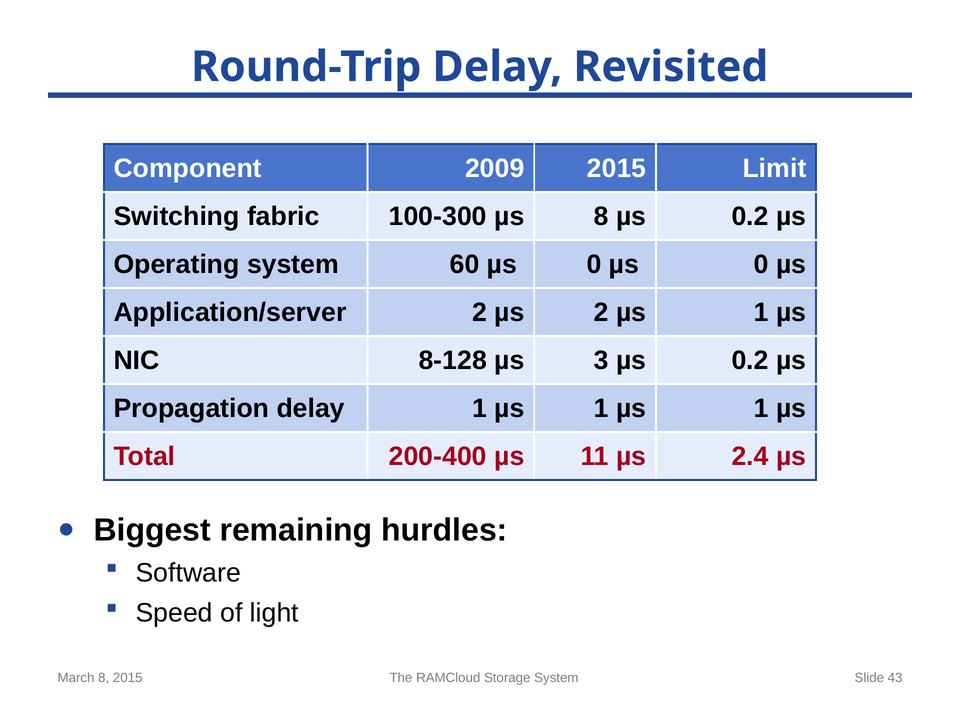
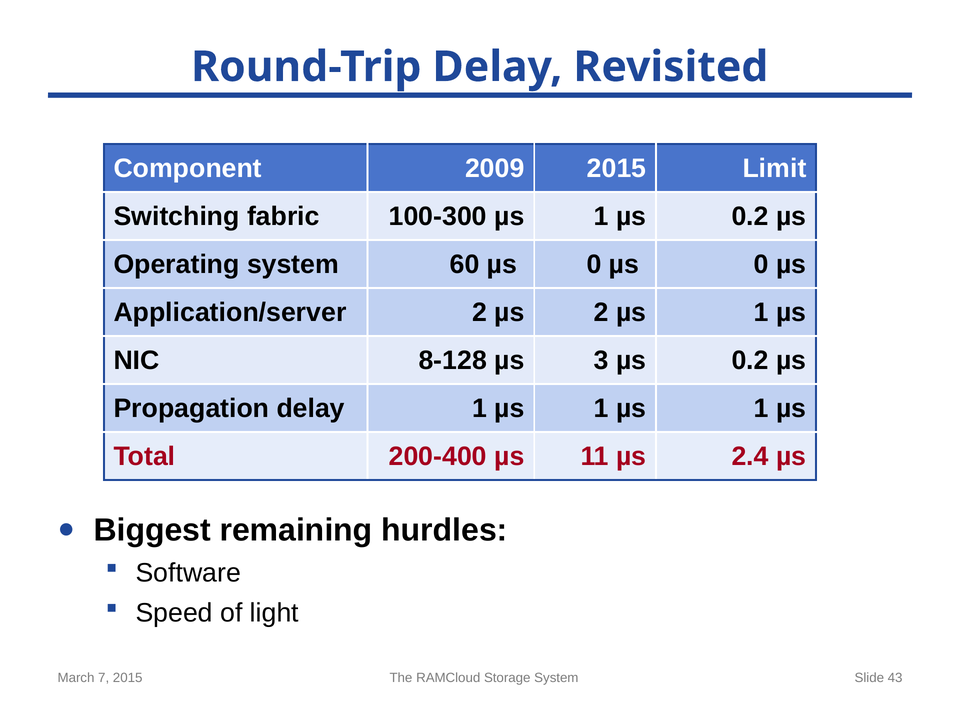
100-300 µs 8: 8 -> 1
March 8: 8 -> 7
